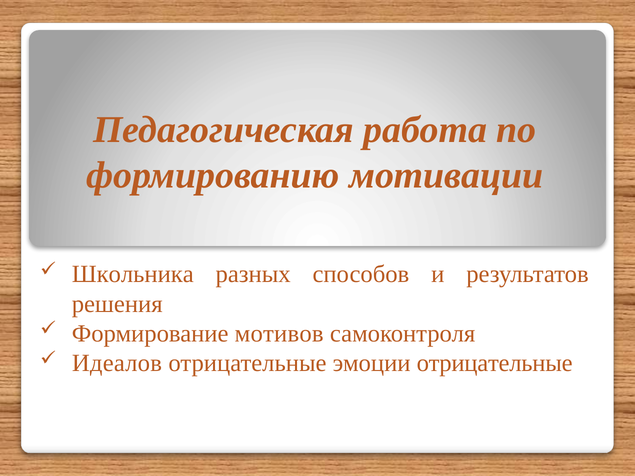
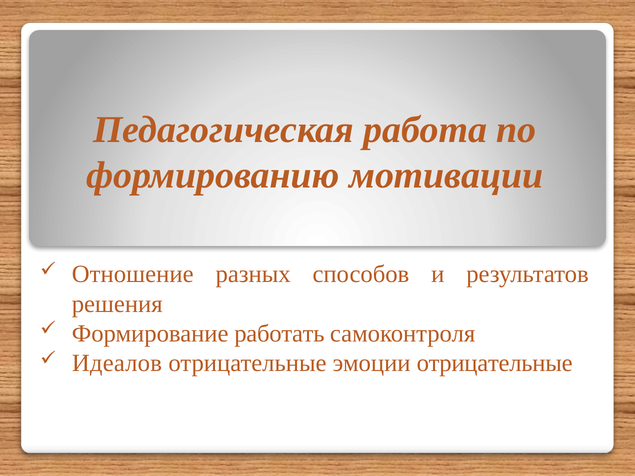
Школьника: Школьника -> Отношение
мотивов: мотивов -> работать
